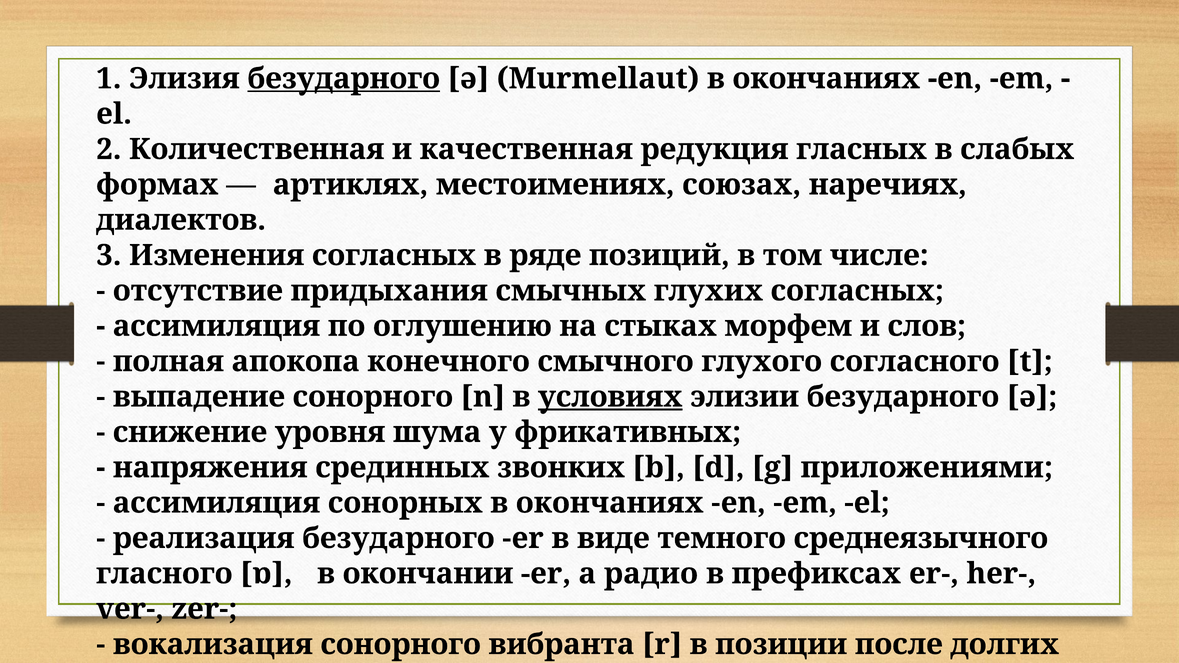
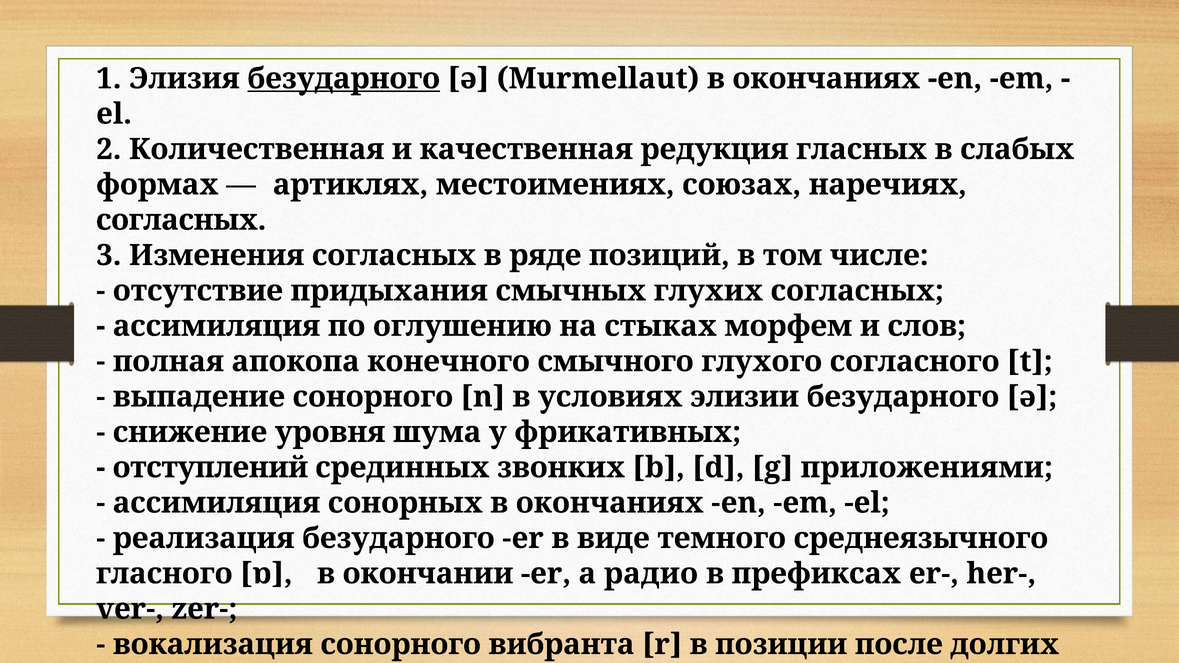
диалектов at (181, 220): диалектов -> согласных
условиях underline: present -> none
напряжения: напряжения -> отступлений
